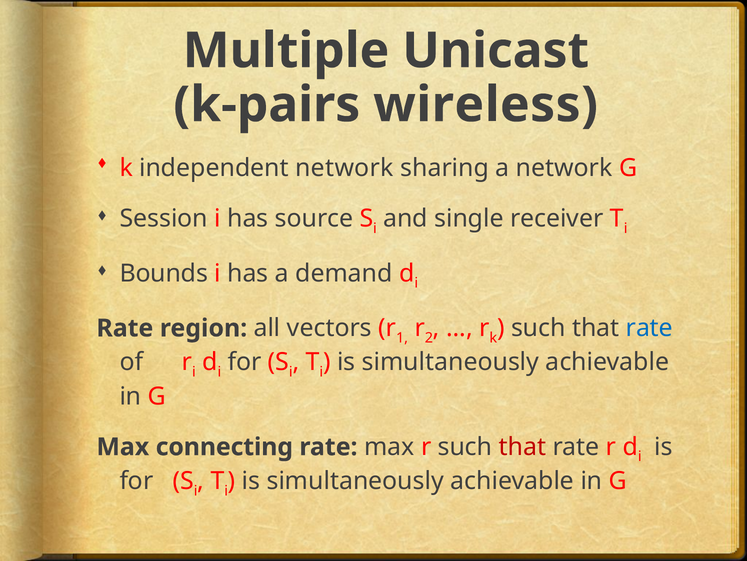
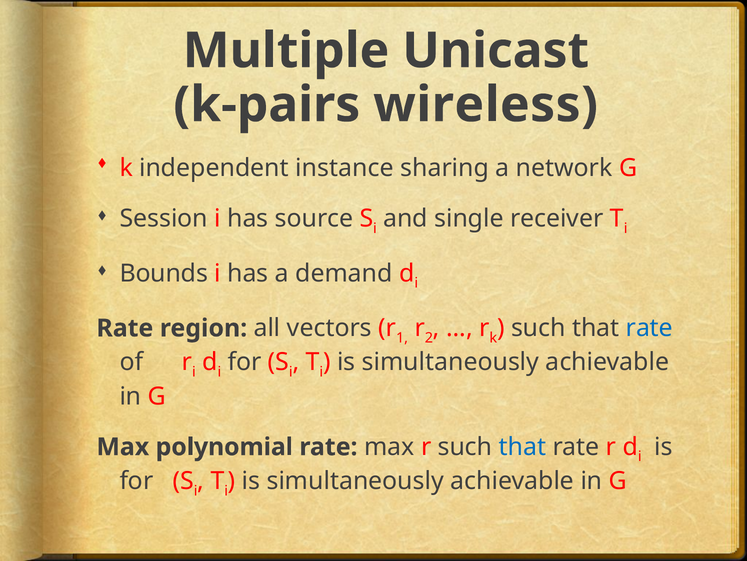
independent network: network -> instance
connecting: connecting -> polynomial
that at (522, 446) colour: red -> blue
